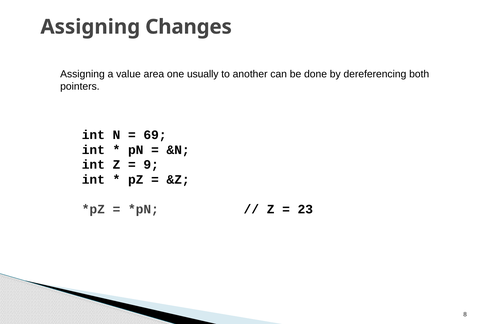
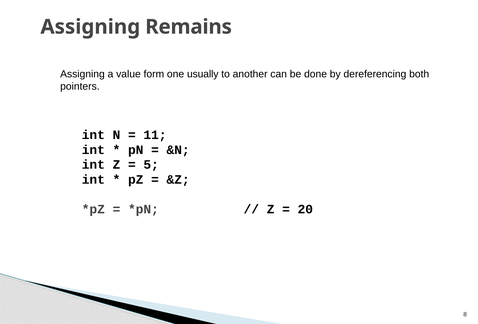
Changes: Changes -> Remains
area: area -> form
69: 69 -> 11
9: 9 -> 5
23: 23 -> 20
